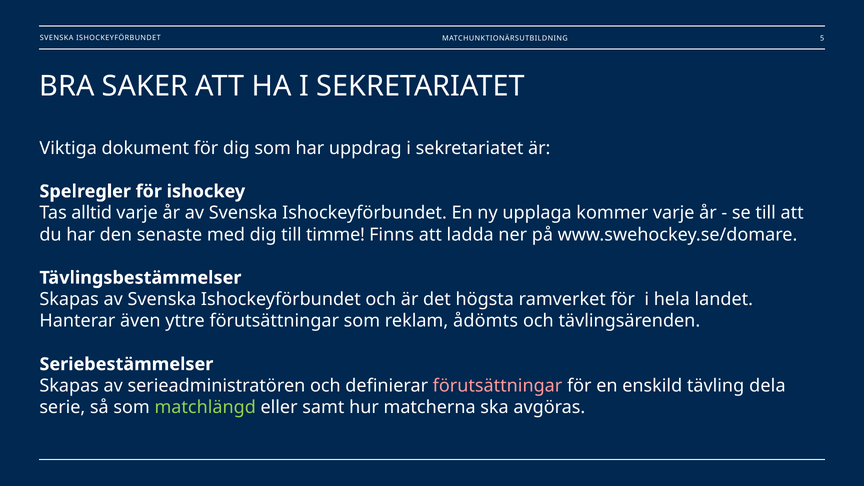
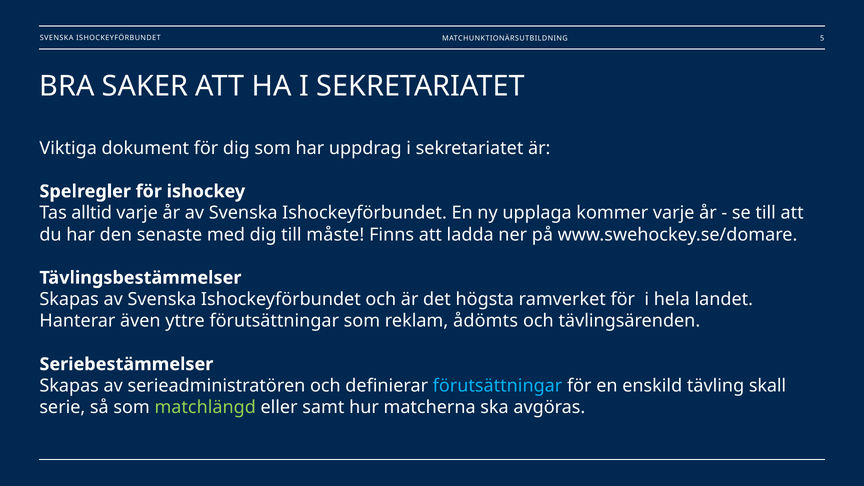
timme: timme -> måste
förutsättningar at (498, 386) colour: pink -> light blue
dela: dela -> skall
